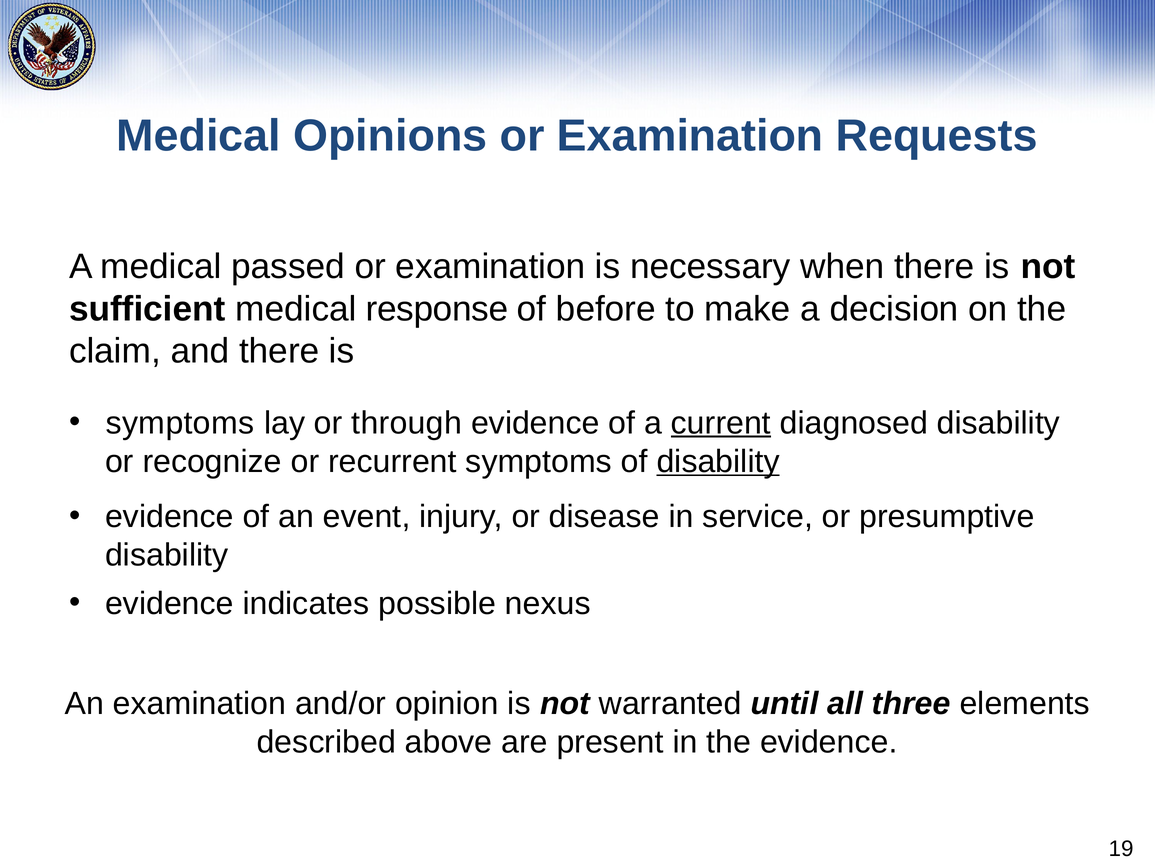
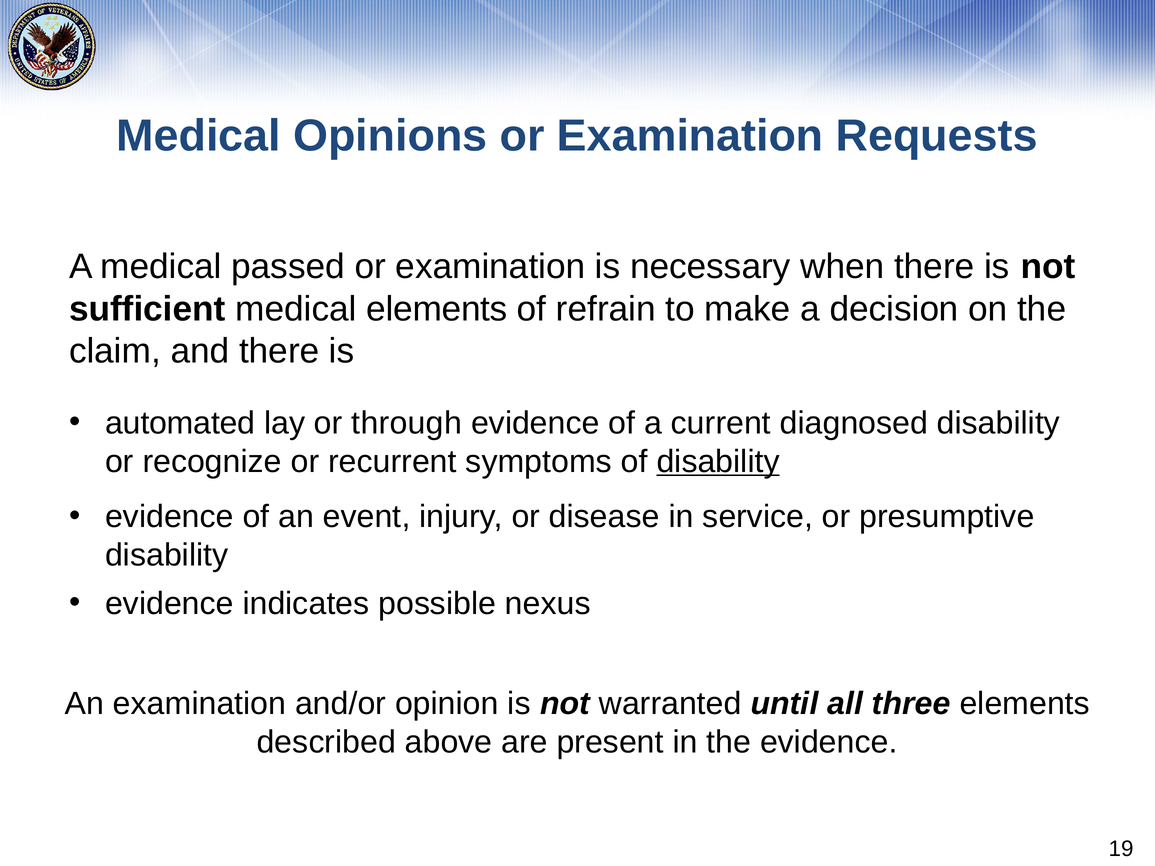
medical response: response -> elements
before: before -> refrain
symptoms at (180, 423): symptoms -> automated
current underline: present -> none
